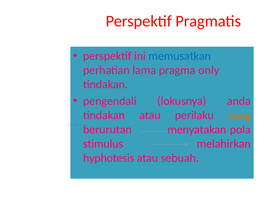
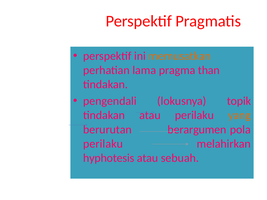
memusatkan colour: blue -> orange
only: only -> than
anda: anda -> topik
menyatakan: menyatakan -> berargumen
stimulus at (103, 144): stimulus -> perilaku
